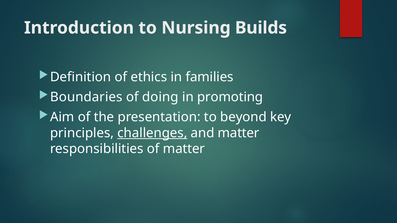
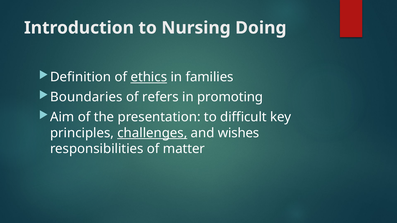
Builds: Builds -> Doing
ethics underline: none -> present
doing: doing -> refers
beyond: beyond -> difficult
and matter: matter -> wishes
